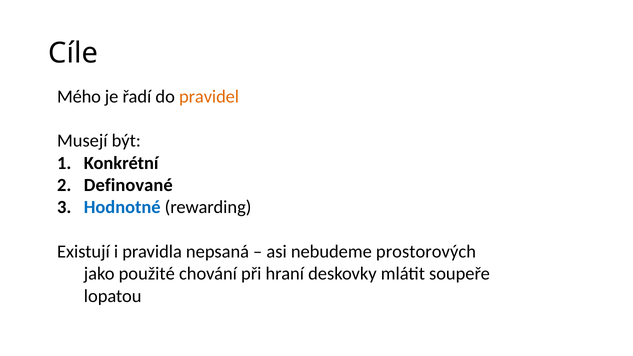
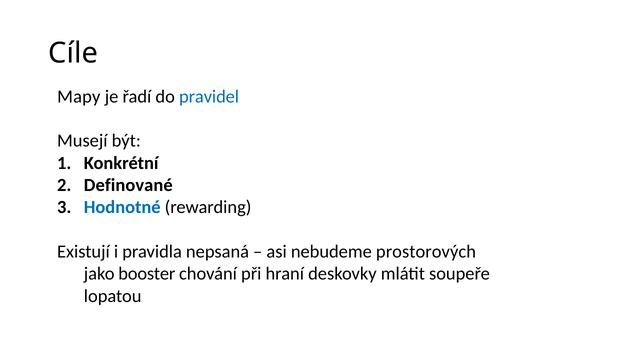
Mého: Mého -> Mapy
pravidel colour: orange -> blue
použité: použité -> booster
